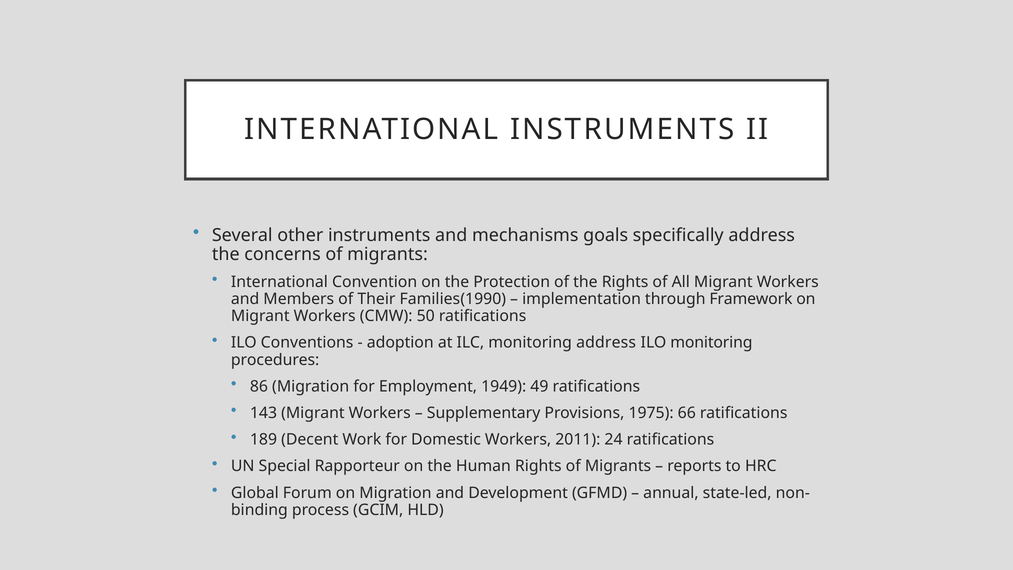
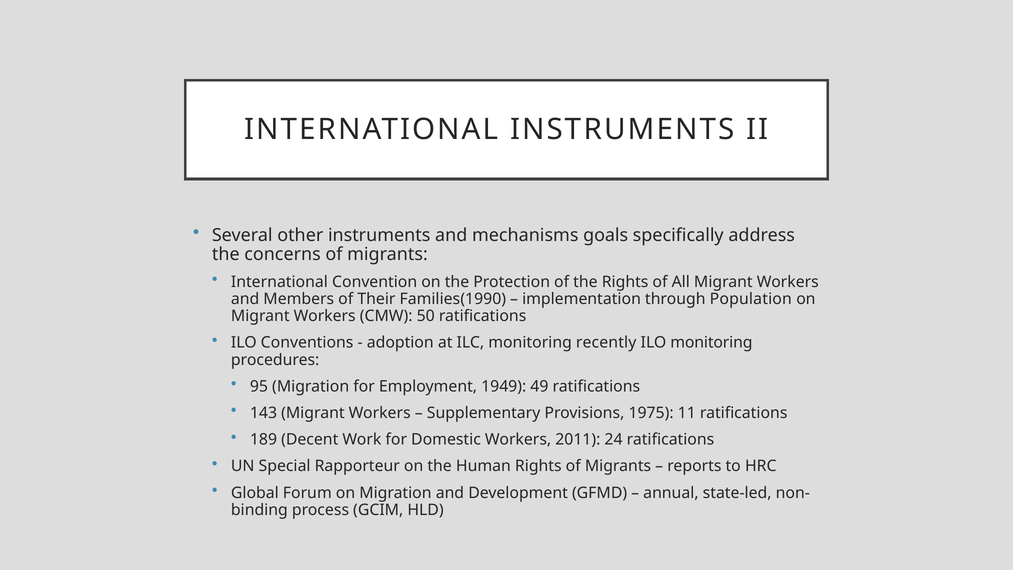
Framework: Framework -> Population
monitoring address: address -> recently
86: 86 -> 95
66: 66 -> 11
